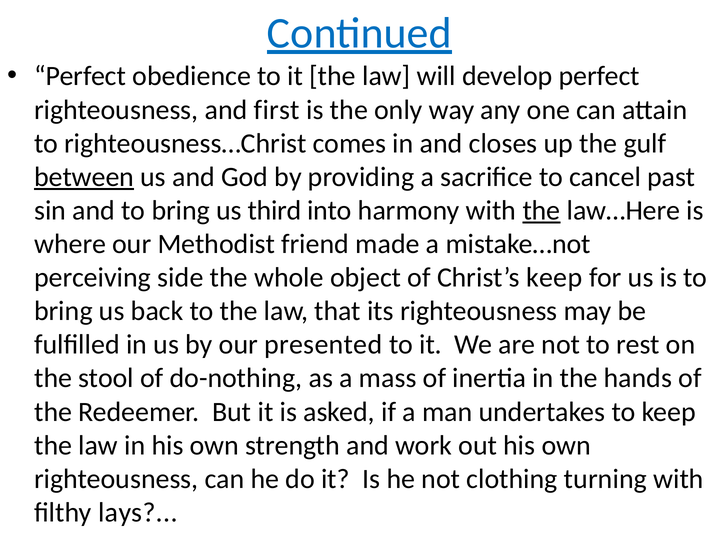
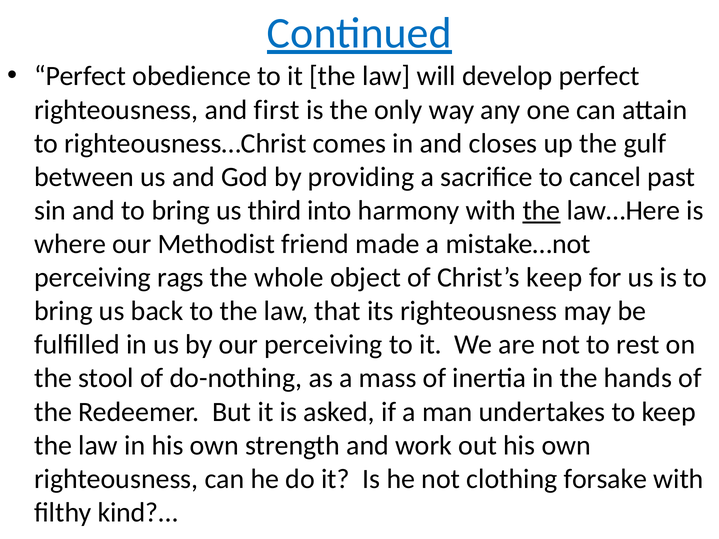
between underline: present -> none
side: side -> rags
our presented: presented -> perceiving
turning: turning -> forsake
lays: lays -> kind
